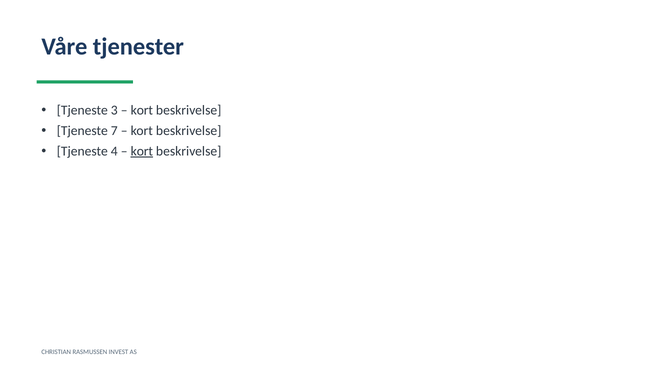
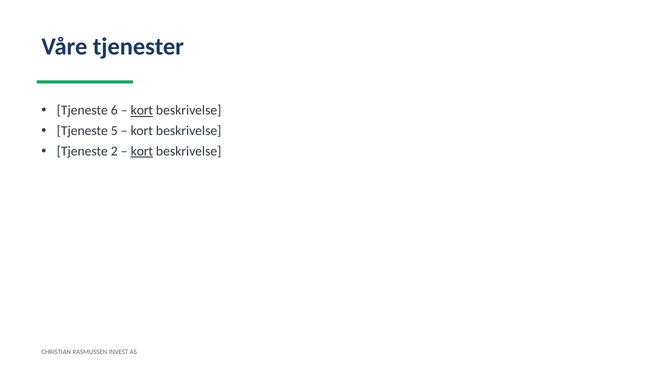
3: 3 -> 6
kort at (142, 110) underline: none -> present
7: 7 -> 5
4: 4 -> 2
